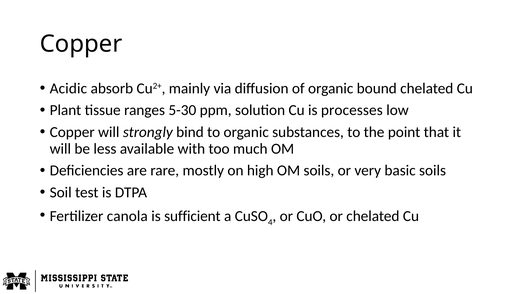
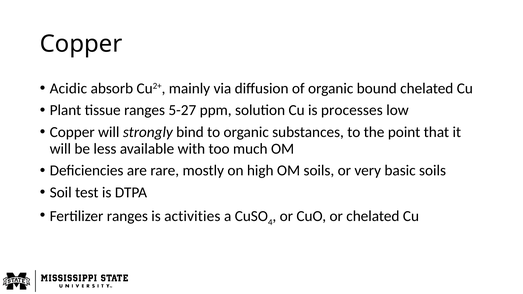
5-30: 5-30 -> 5-27
Fertilizer canola: canola -> ranges
sufficient: sufficient -> activities
